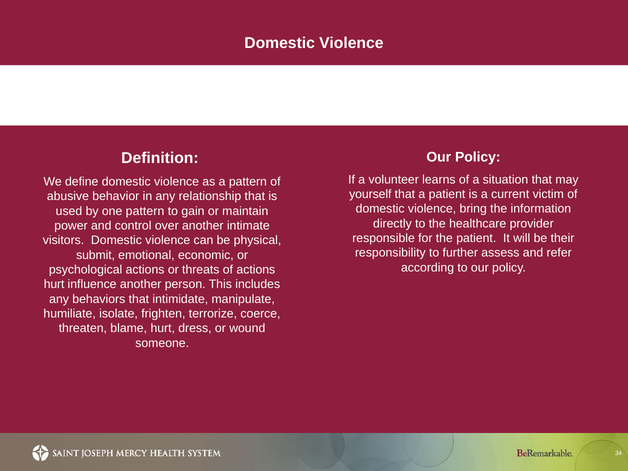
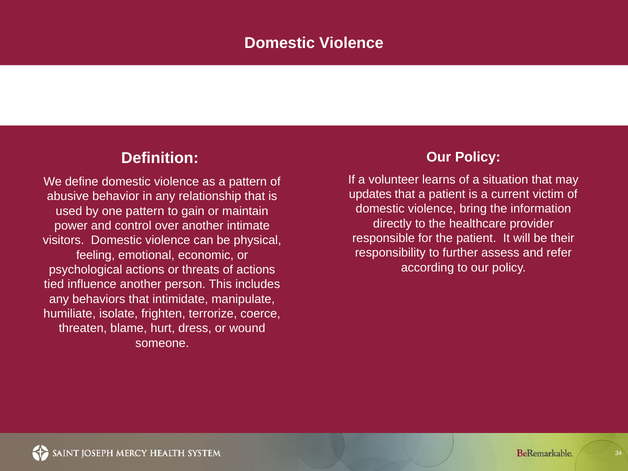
yourself: yourself -> updates
submit: submit -> feeling
hurt at (54, 284): hurt -> tied
